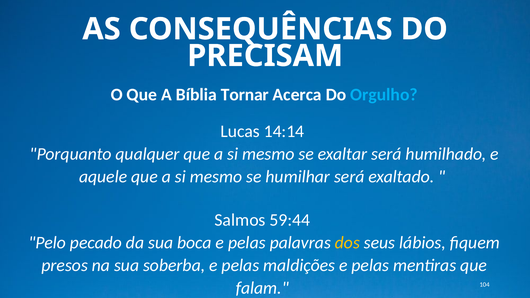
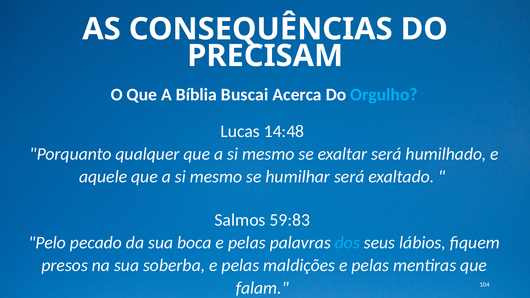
Tornar: Tornar -> Buscai
14:14: 14:14 -> 14:48
59:44: 59:44 -> 59:83
dos colour: yellow -> light blue
